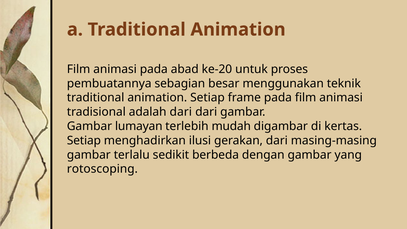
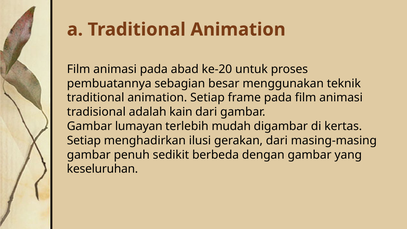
adalah dari: dari -> kain
terlalu: terlalu -> penuh
rotoscoping: rotoscoping -> keseluruhan
